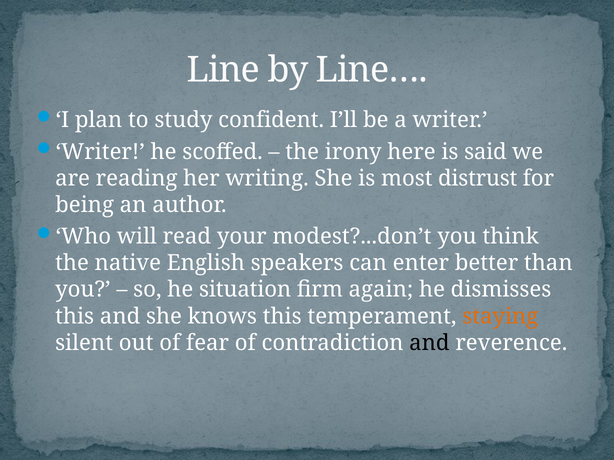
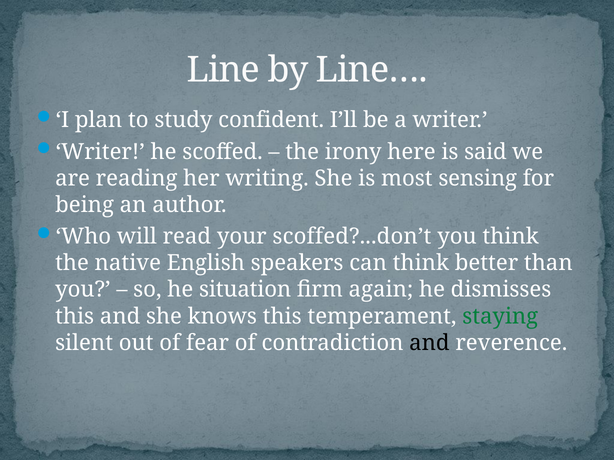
distrust: distrust -> sensing
modest?...don’t: modest?...don’t -> scoffed?...don’t
can enter: enter -> think
staying colour: orange -> green
